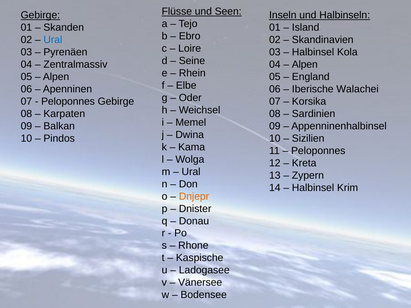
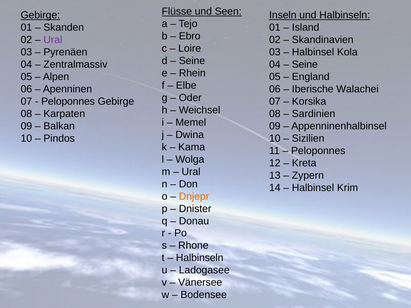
Ural at (53, 40) colour: blue -> purple
Alpen at (305, 64): Alpen -> Seine
Kaspische at (200, 258): Kaspische -> Halbinseln
